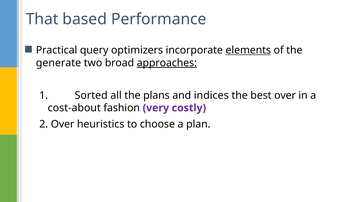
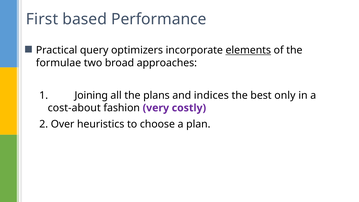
That: That -> First
generate: generate -> formulae
approaches underline: present -> none
Sorted: Sorted -> Joining
best over: over -> only
